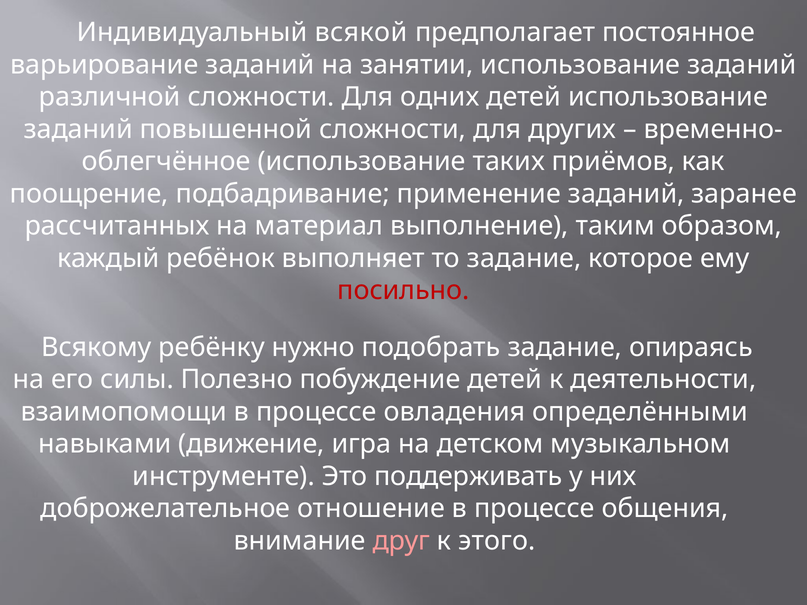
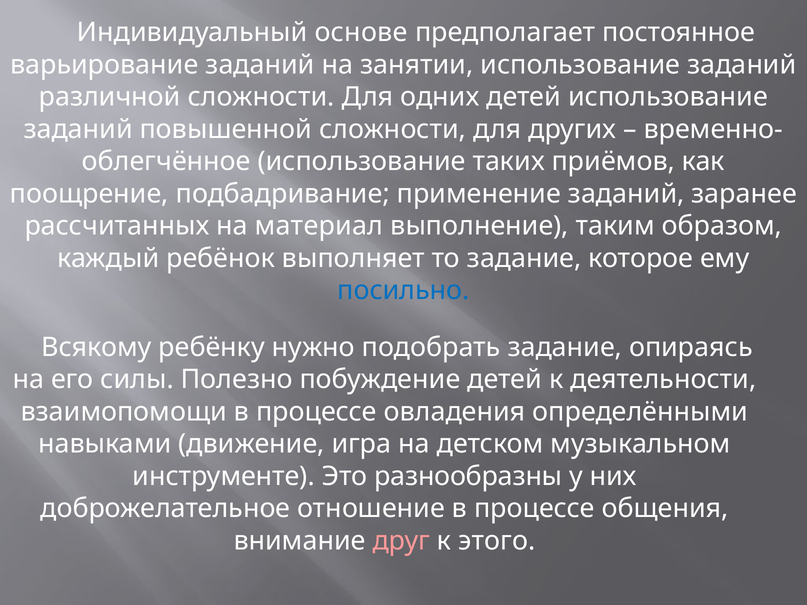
всякой: всякой -> основе
посильно colour: red -> blue
поддерживать: поддерживать -> разнообразны
